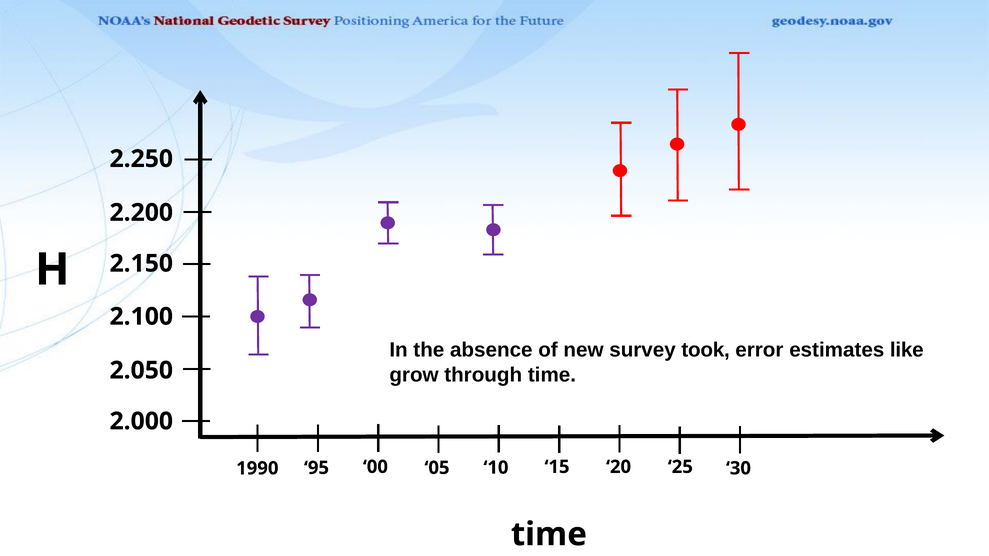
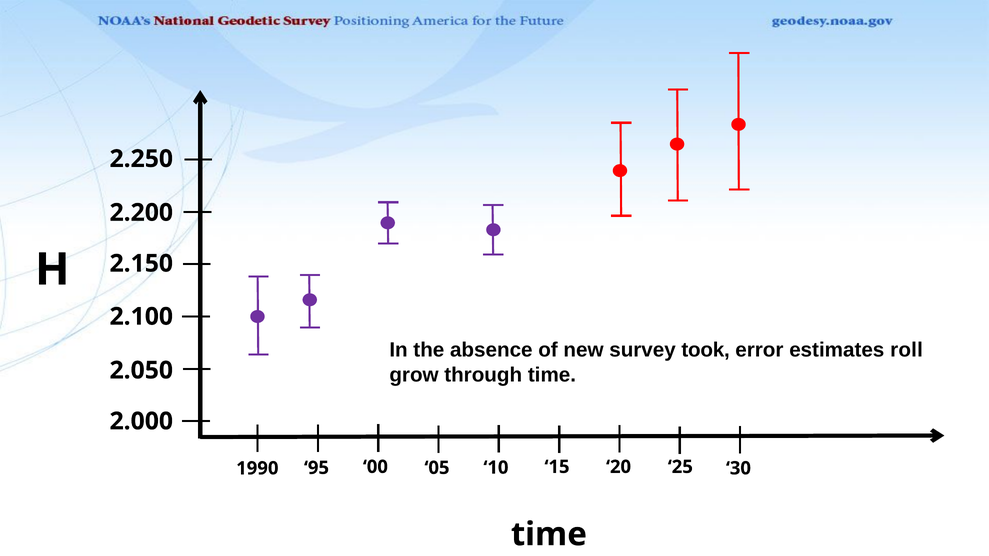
like: like -> roll
